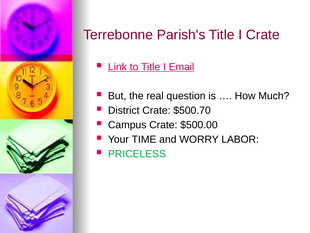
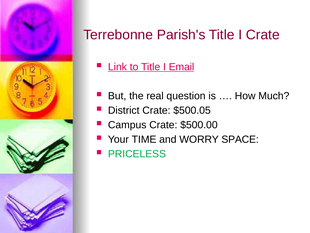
$500.70: $500.70 -> $500.05
LABOR: LABOR -> SPACE
